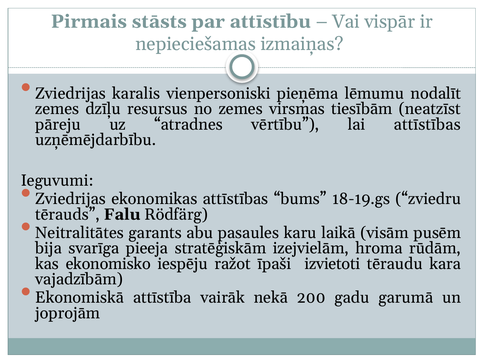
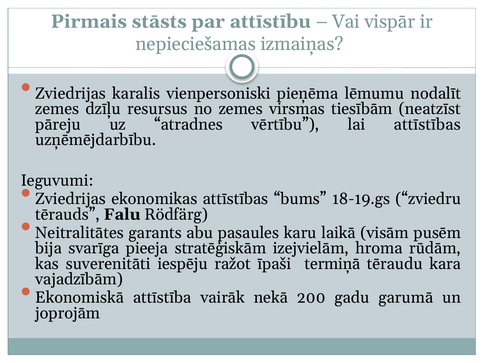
ekonomisko: ekonomisko -> suverenitāti
izvietoti: izvietoti -> termiņā
